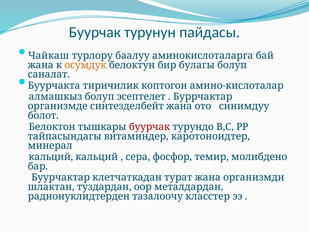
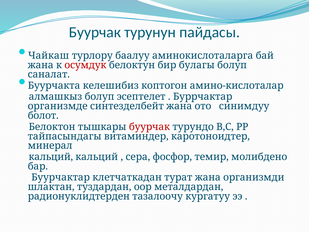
осумдук colour: orange -> red
тиричилик: тиричилик -> келешибиз
класстер: класстер -> кургатуу
